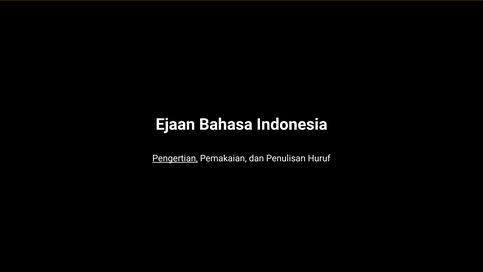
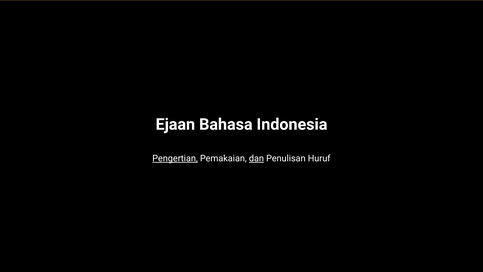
dan underline: none -> present
